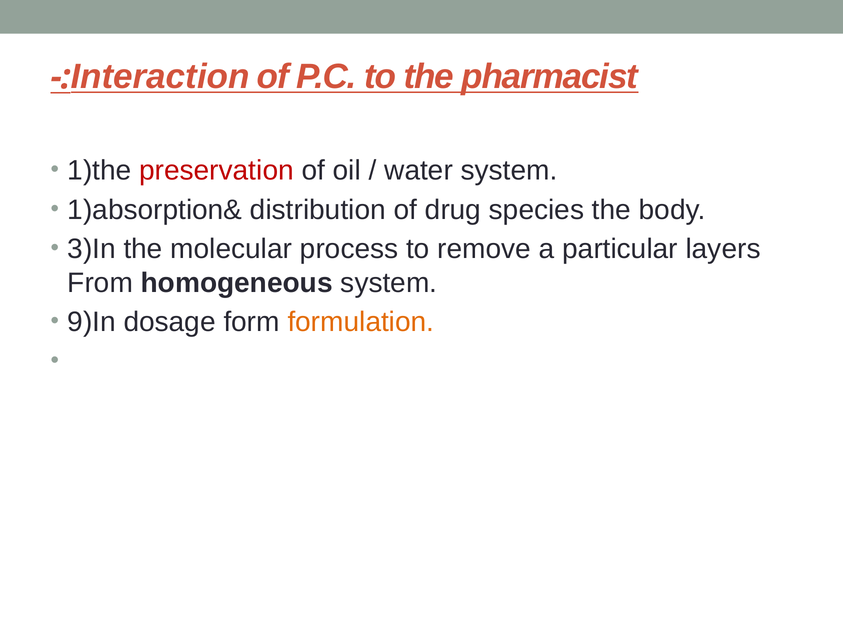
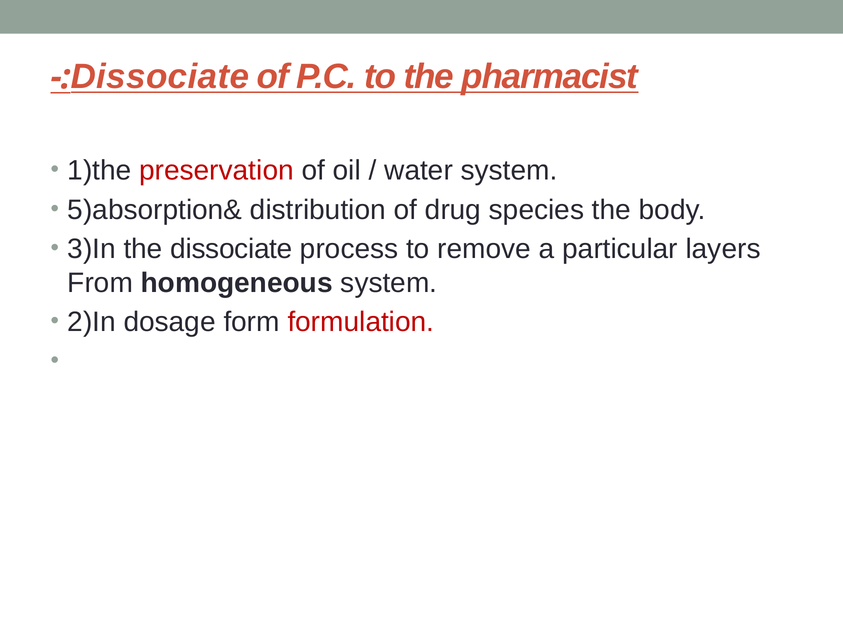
Interaction at (160, 77): Interaction -> Dissociate
1)absorption&: 1)absorption& -> 5)absorption&
the molecular: molecular -> dissociate
9)In: 9)In -> 2)In
formulation colour: orange -> red
